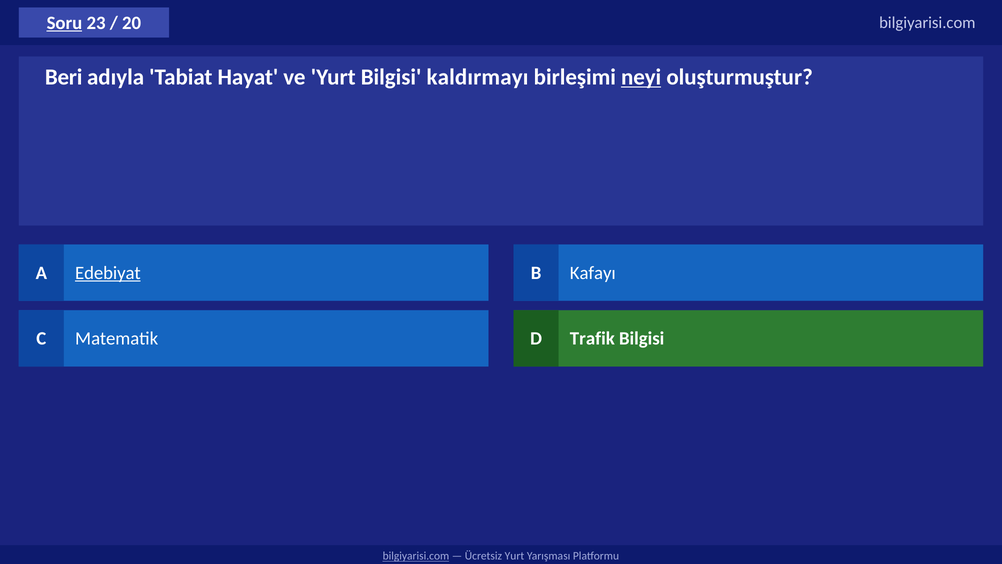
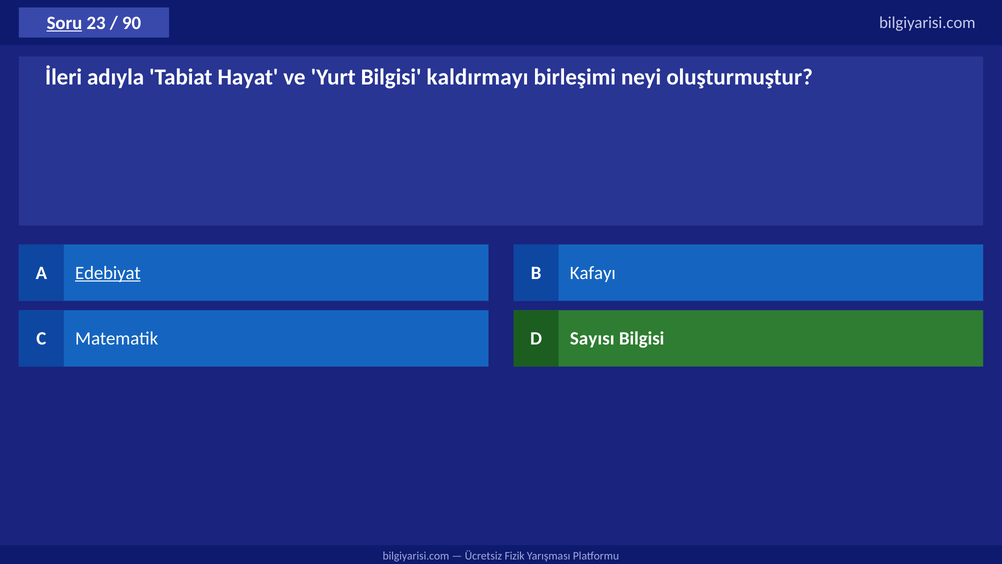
20: 20 -> 90
Beri: Beri -> İleri
neyi underline: present -> none
Trafik: Trafik -> Sayısı
bilgiyarisi.com at (416, 556) underline: present -> none
Ücretsiz Yurt: Yurt -> Fizik
